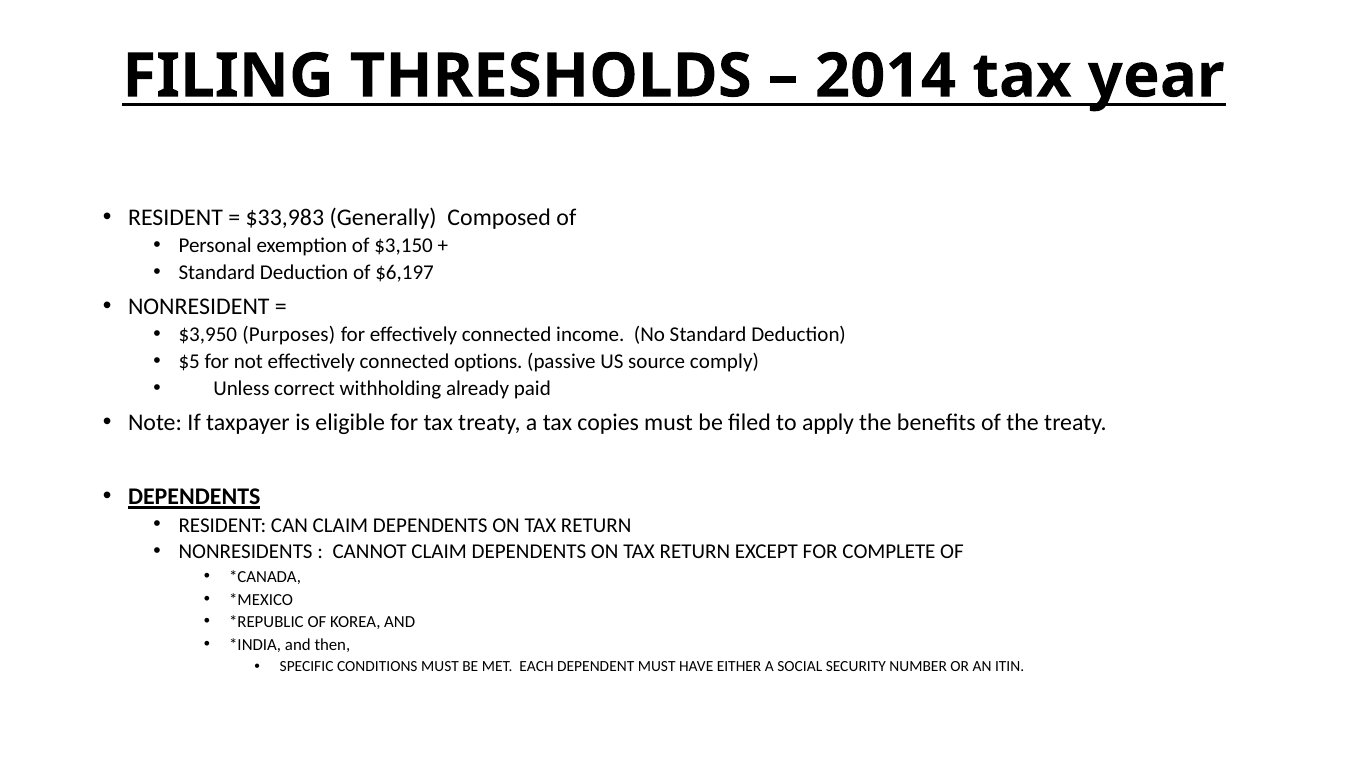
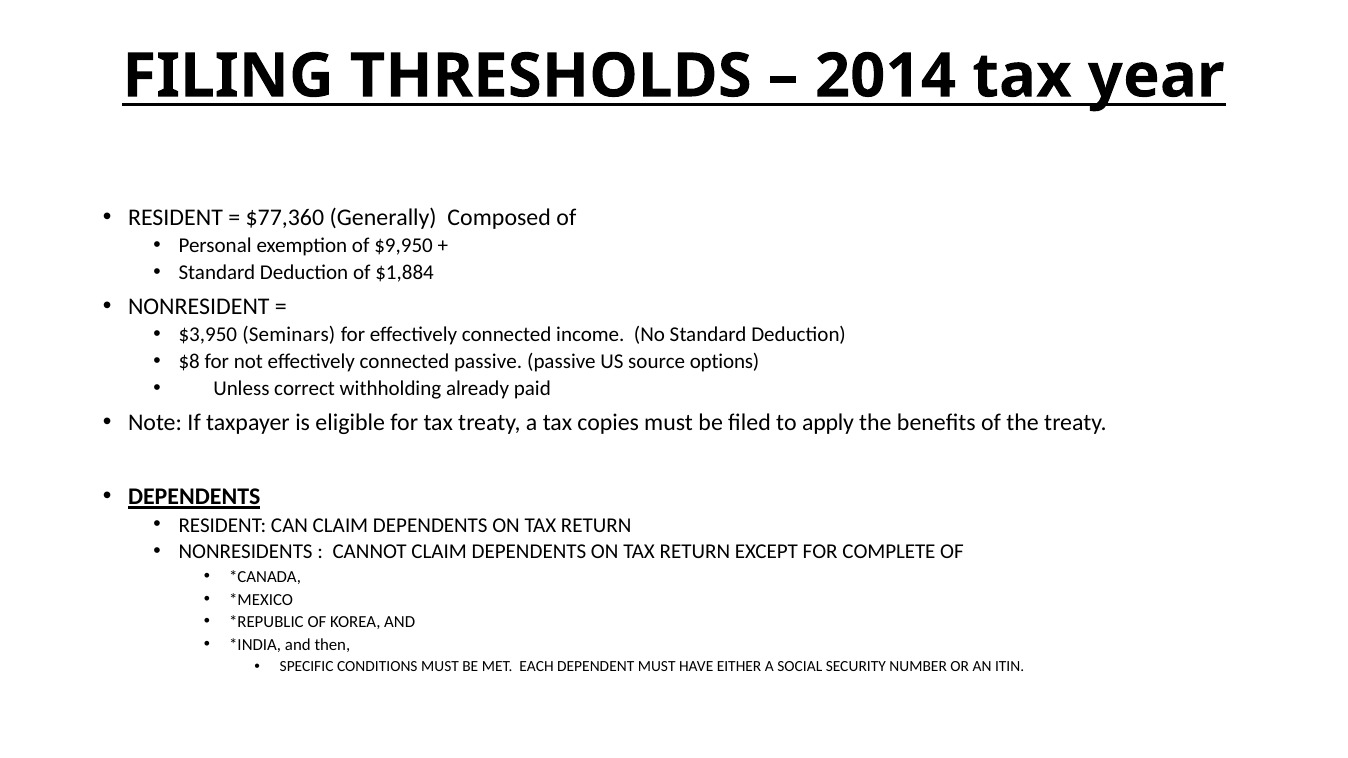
$33,983: $33,983 -> $77,360
$3,150: $3,150 -> $9,950
$6,197: $6,197 -> $1,884
Purposes: Purposes -> Seminars
$5: $5 -> $8
connected options: options -> passive
comply: comply -> options
